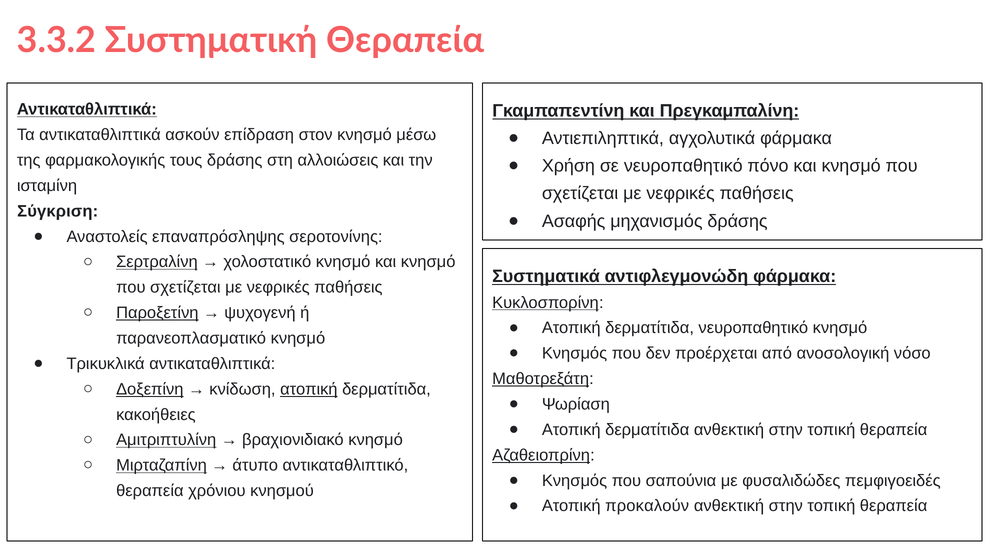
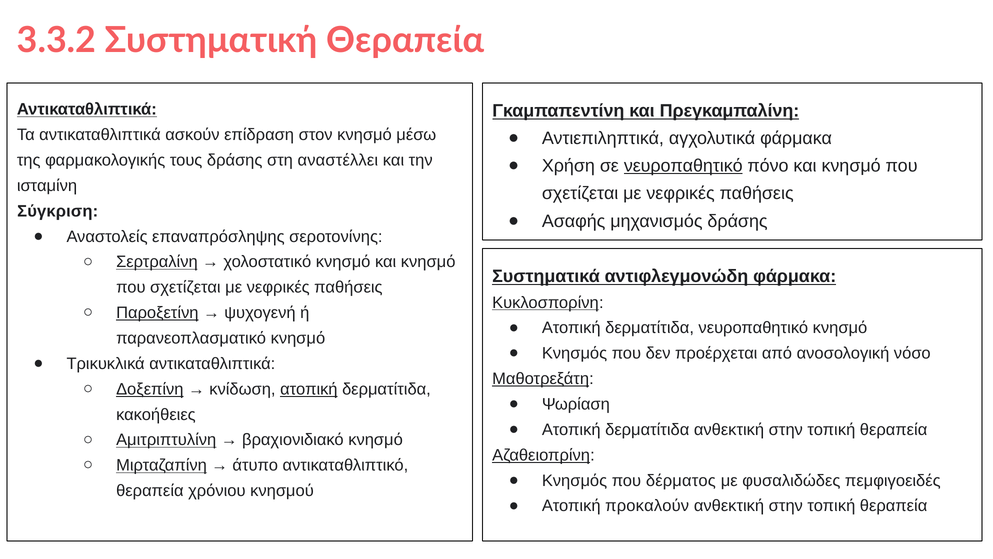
αλλοιώσεις: αλλοιώσεις -> αναστέλλει
νευροπαθητικό at (683, 166) underline: none -> present
σαπούνια: σαπούνια -> δέρματος
